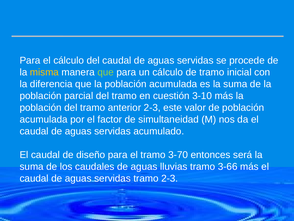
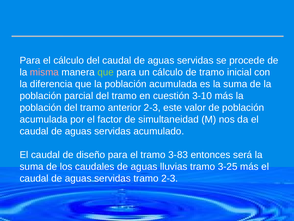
misma colour: yellow -> pink
3-70: 3-70 -> 3-83
3-66: 3-66 -> 3-25
